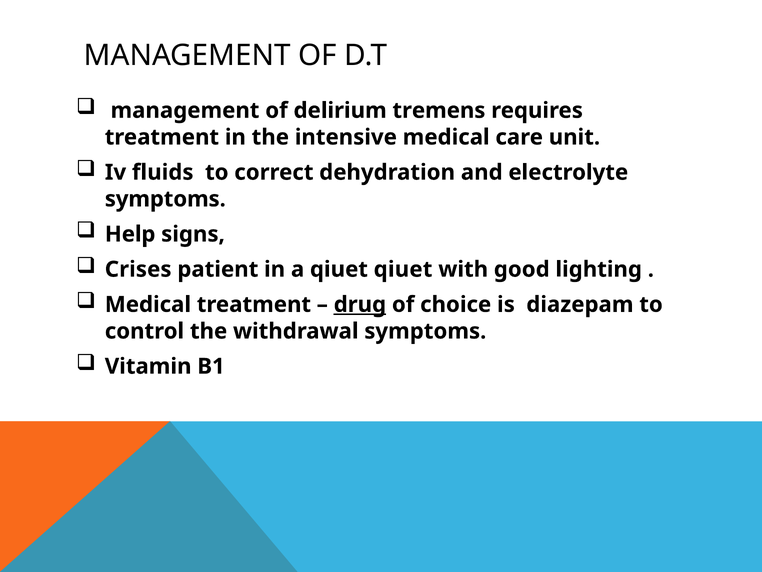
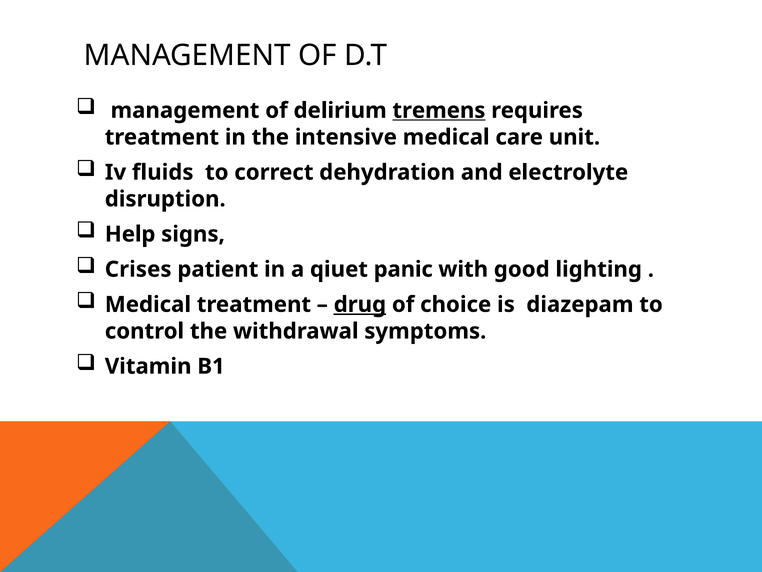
tremens underline: none -> present
symptoms at (165, 199): symptoms -> disruption
qiuet qiuet: qiuet -> panic
